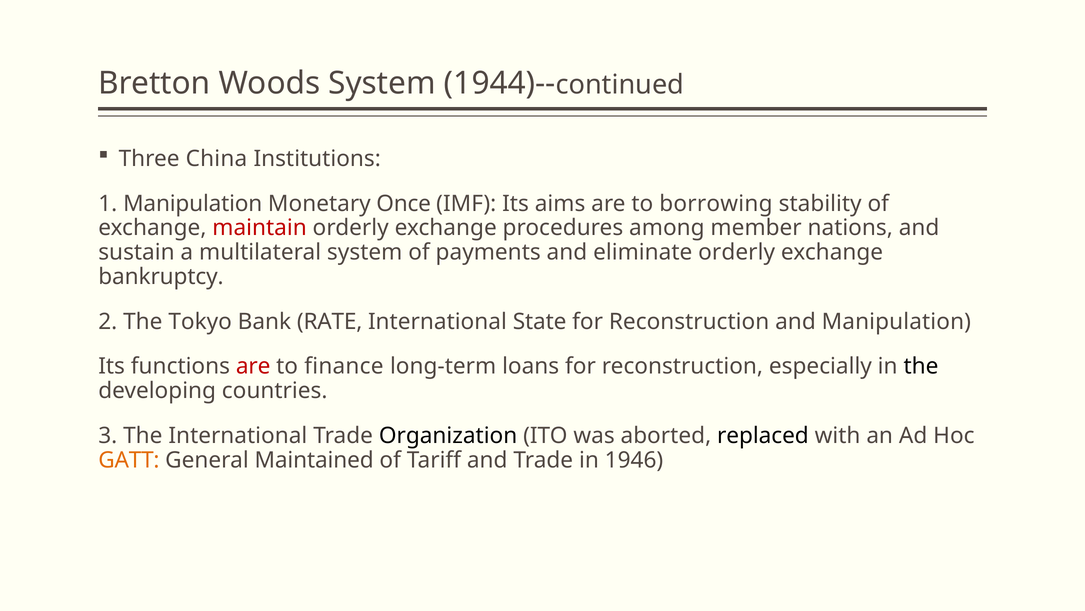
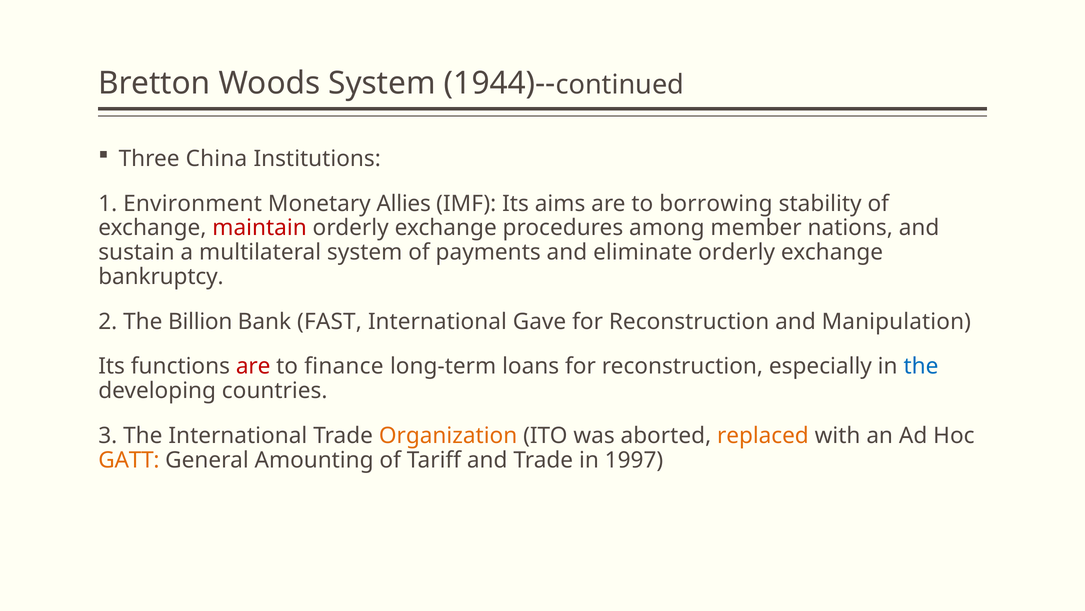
1 Manipulation: Manipulation -> Environment
Once: Once -> Allies
Tokyo: Tokyo -> Billion
RATE: RATE -> FAST
State: State -> Gave
the at (921, 366) colour: black -> blue
Organization colour: black -> orange
replaced colour: black -> orange
Maintained: Maintained -> Amounting
1946: 1946 -> 1997
